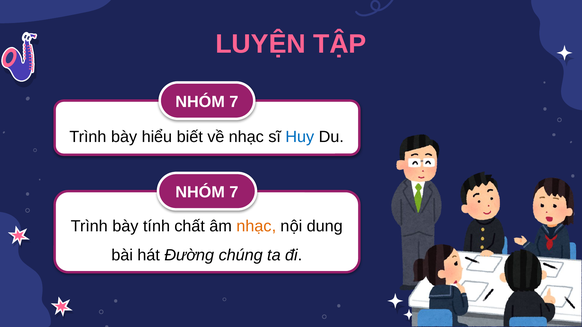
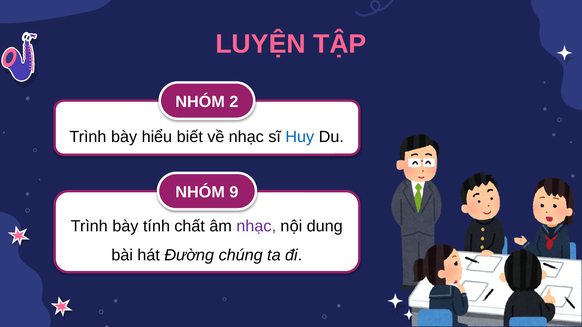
7 at (234, 102): 7 -> 2
7 at (234, 192): 7 -> 9
nhạc at (256, 227) colour: orange -> purple
